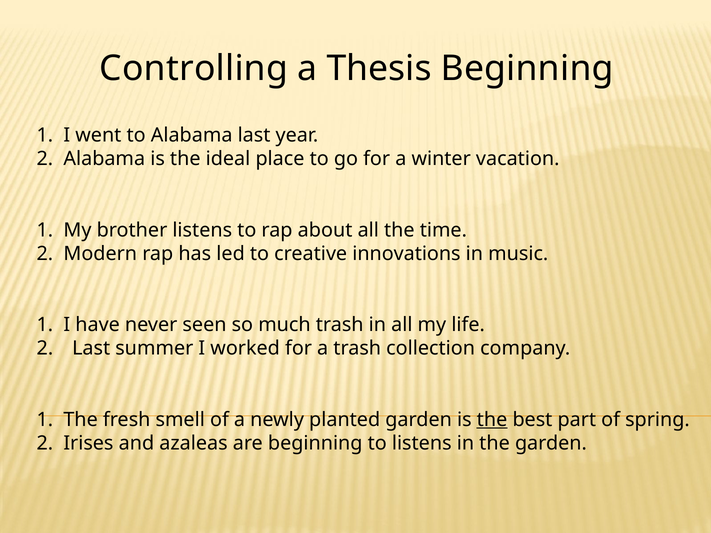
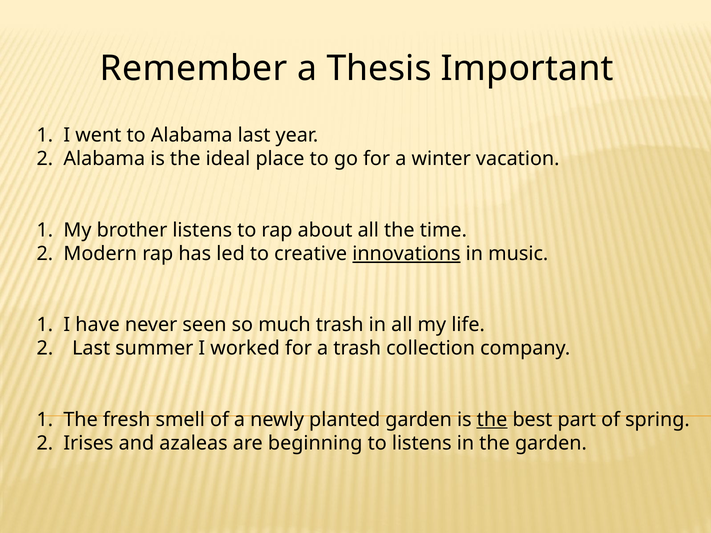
Controlling: Controlling -> Remember
Thesis Beginning: Beginning -> Important
innovations underline: none -> present
